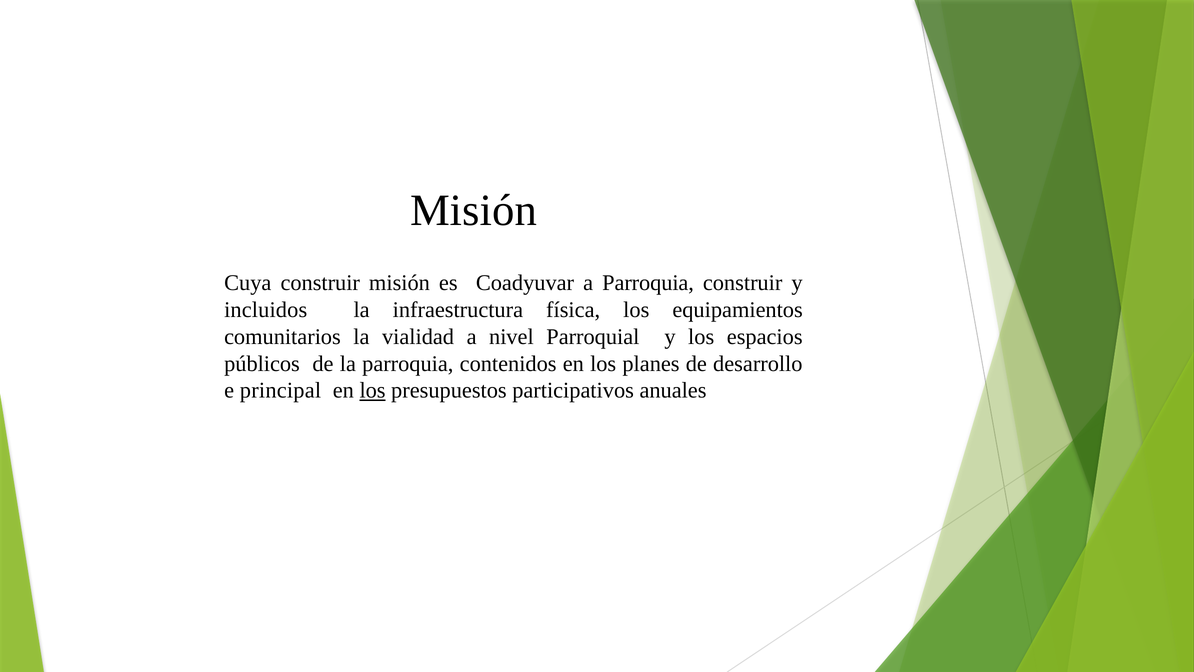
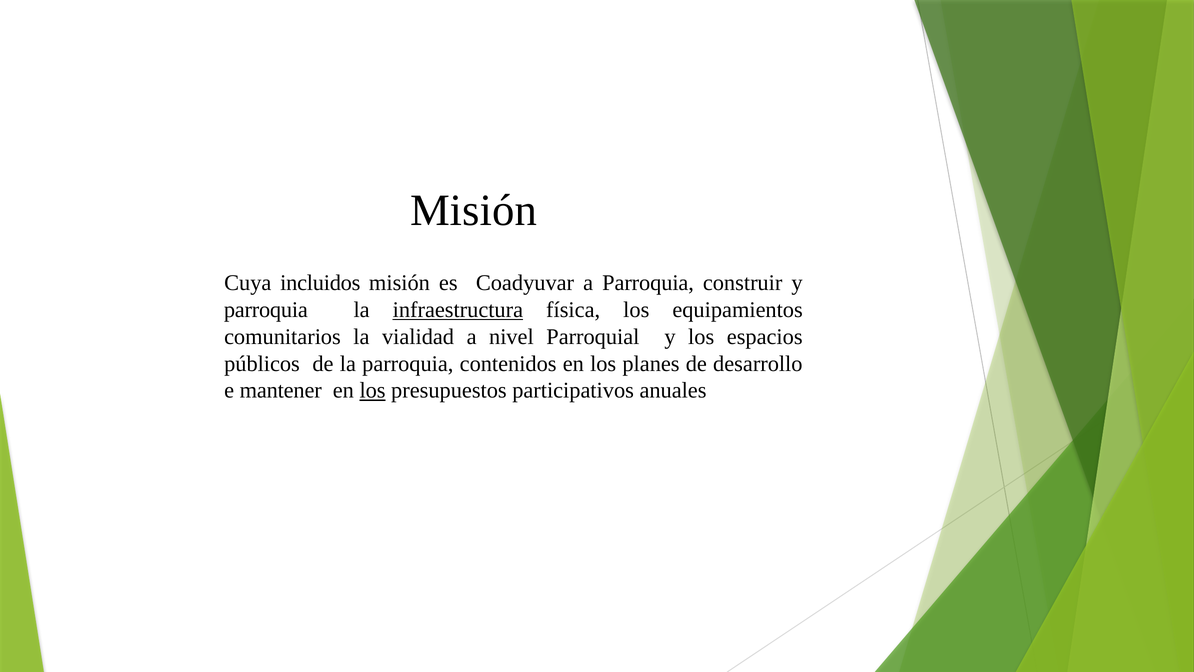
Cuya construir: construir -> incluidos
incluidos at (266, 310): incluidos -> parroquia
infraestructura underline: none -> present
principal: principal -> mantener
